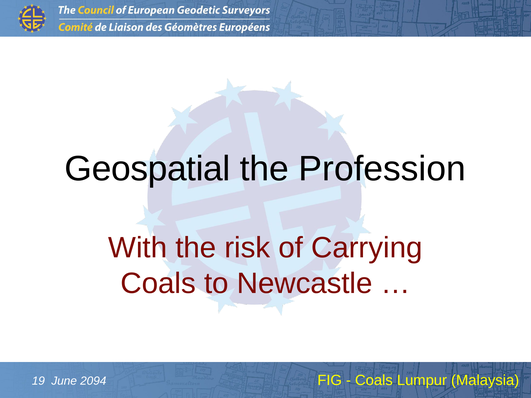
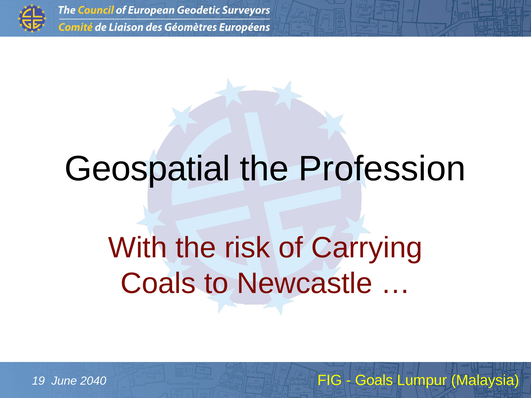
Coals at (374, 381): Coals -> Goals
2094: 2094 -> 2040
